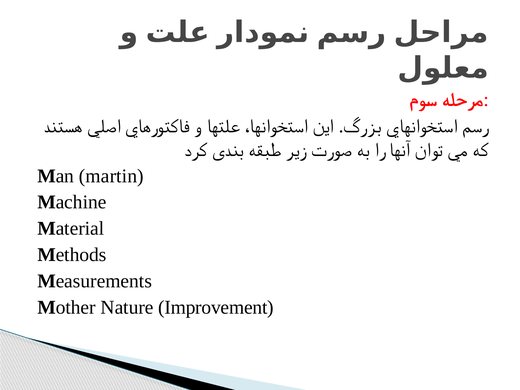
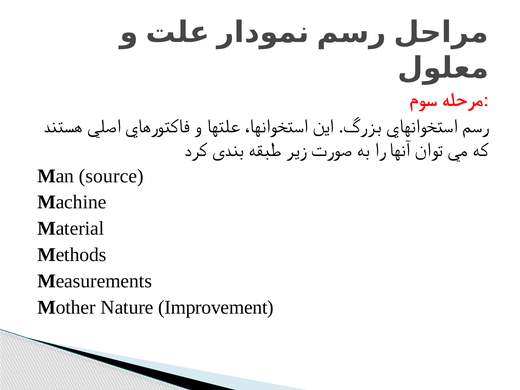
martin: martin -> source
